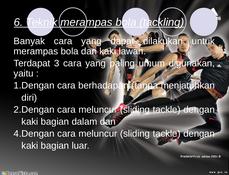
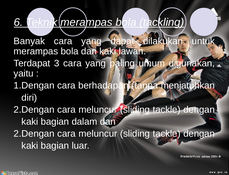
4.Dengan at (34, 134): 4.Dengan -> 2.Dengan
